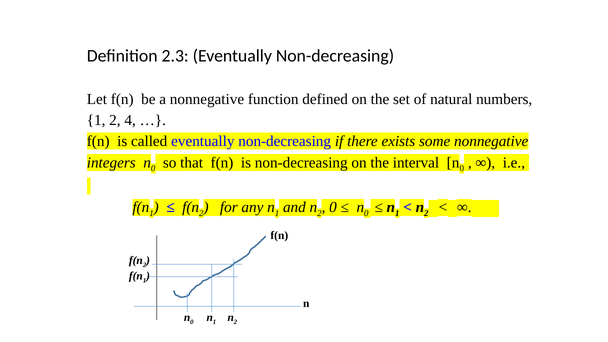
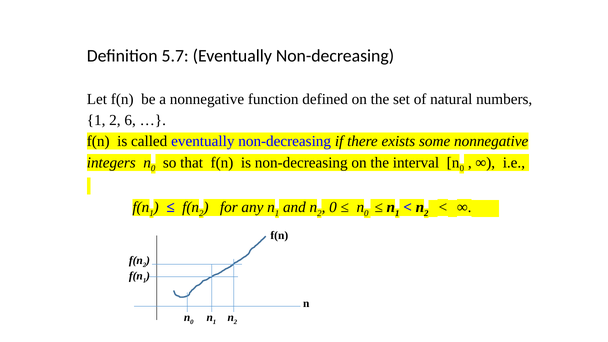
2.3: 2.3 -> 5.7
4: 4 -> 6
